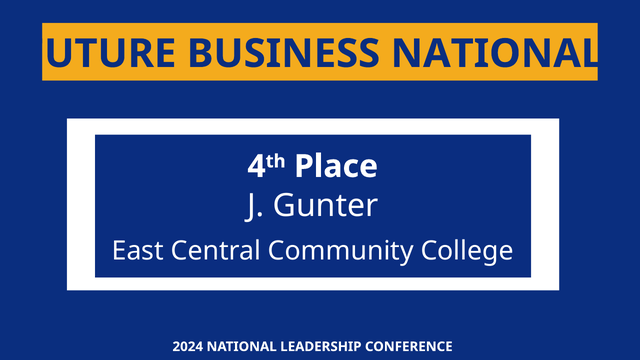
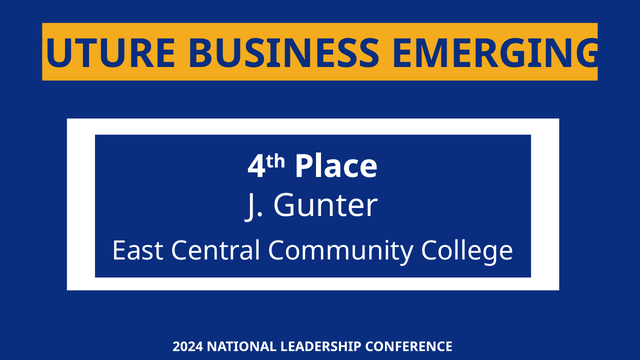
BUSINESS NATIONAL: NATIONAL -> EMERGING
